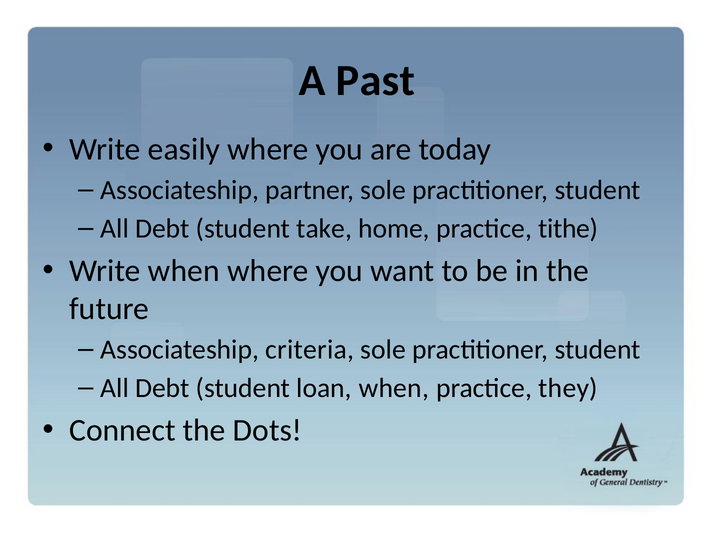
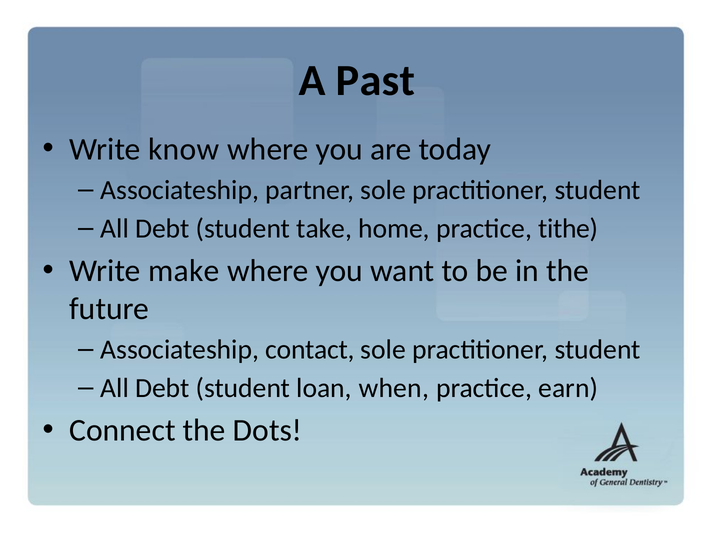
easily: easily -> know
Write when: when -> make
criteria: criteria -> contact
they: they -> earn
